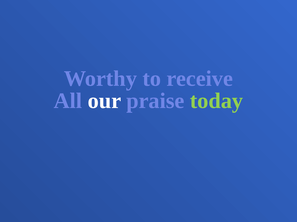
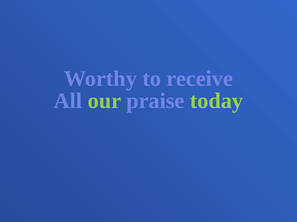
our colour: white -> light green
